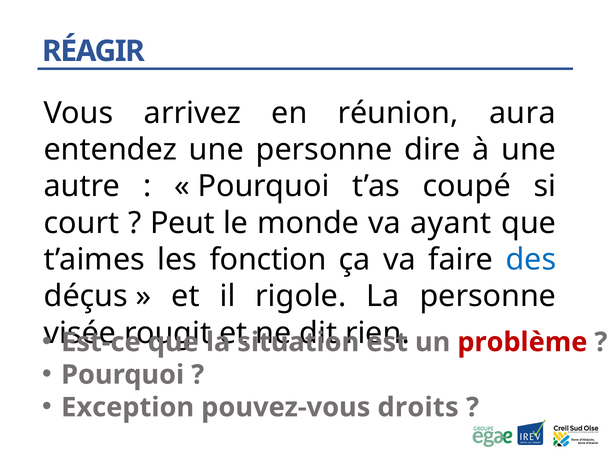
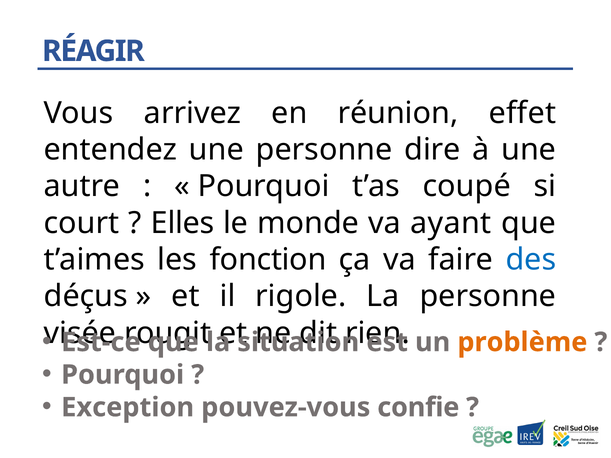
aura: aura -> effet
Peut: Peut -> Elles
problème colour: red -> orange
droits: droits -> confie
